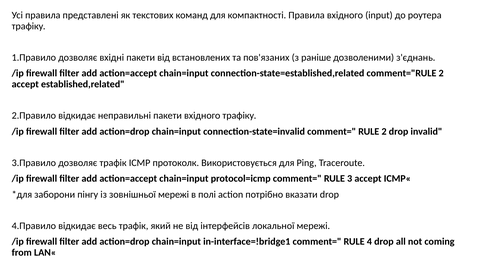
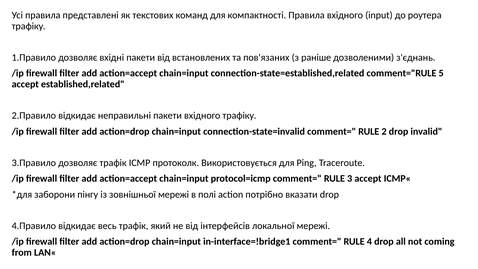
comment="RULE 2: 2 -> 5
